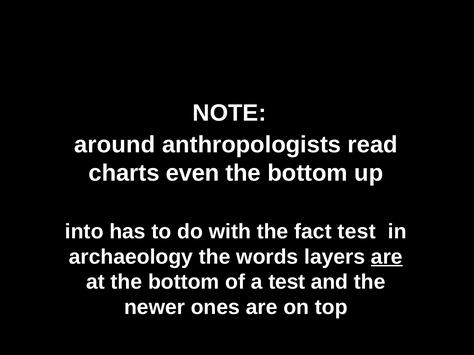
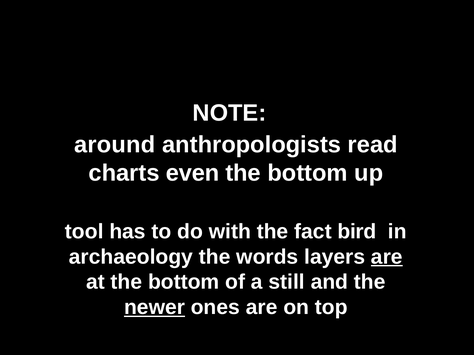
into: into -> tool
fact test: test -> bird
a test: test -> still
newer underline: none -> present
